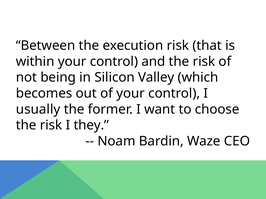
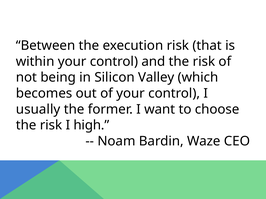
they: they -> high
